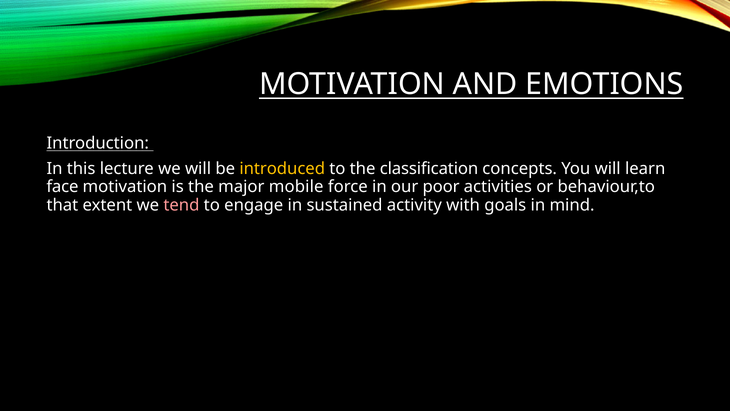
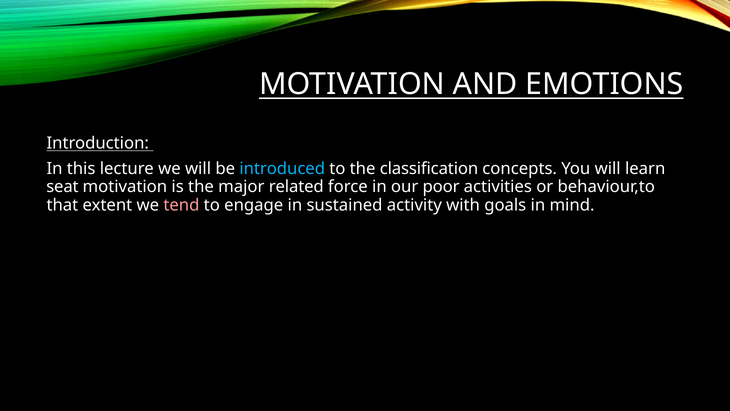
introduced colour: yellow -> light blue
face: face -> seat
mobile: mobile -> related
